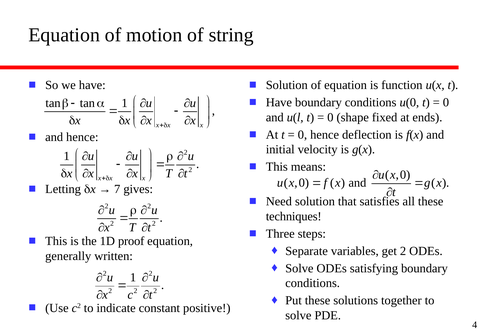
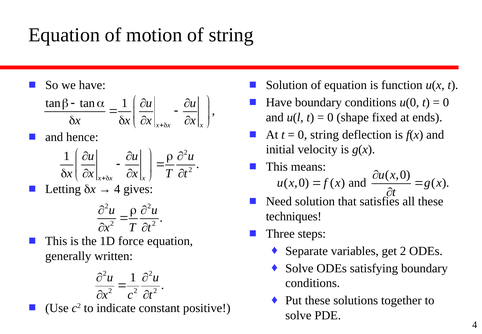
0 hence: hence -> string
7 at (117, 189): 7 -> 4
proof: proof -> force
